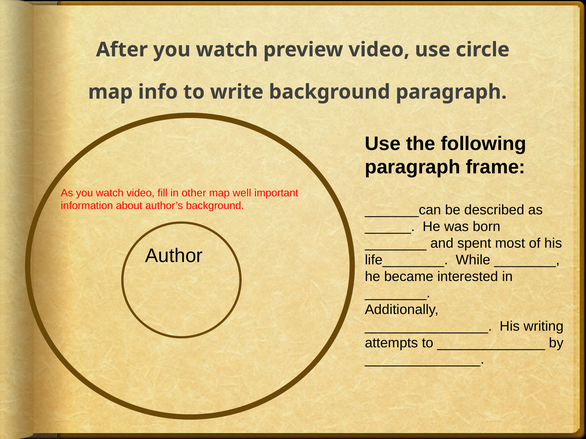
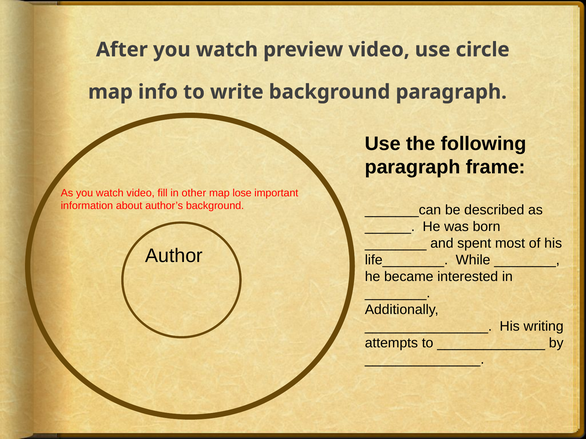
well: well -> lose
